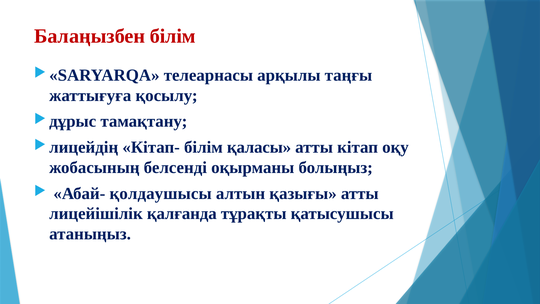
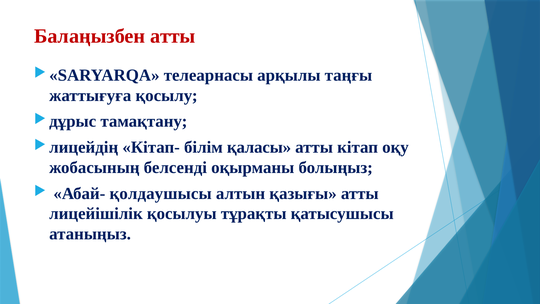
Балаңызбен білім: білім -> атты
қалғанда: қалғанда -> қосылуы
